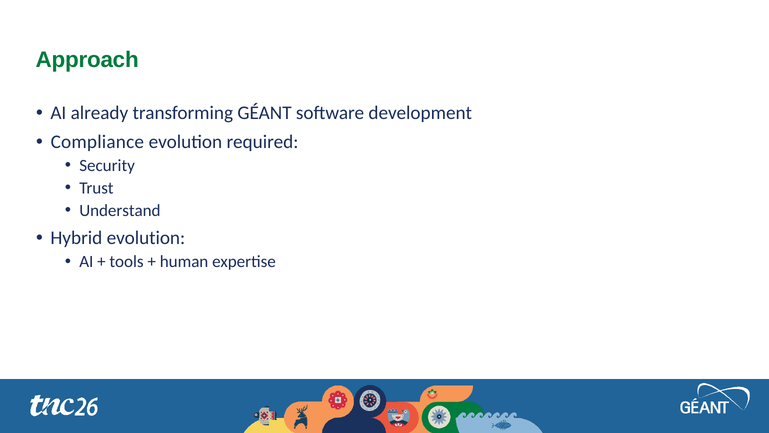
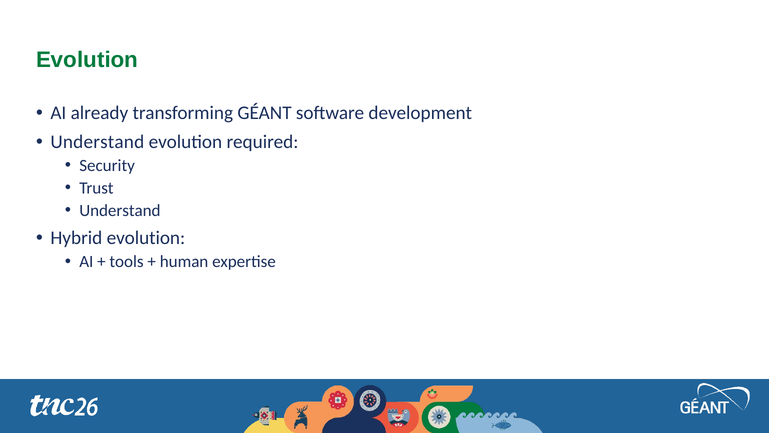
Approach at (87, 60): Approach -> Evolution
Compliance at (97, 142): Compliance -> Understand
